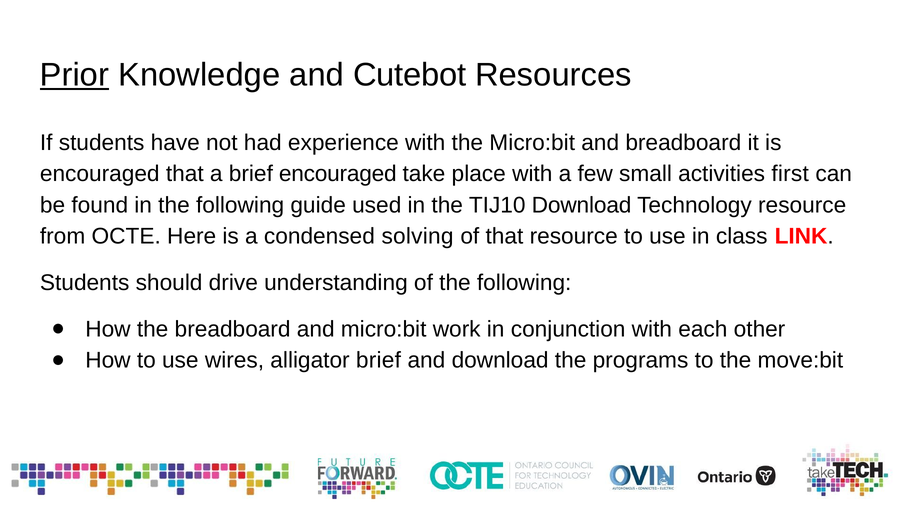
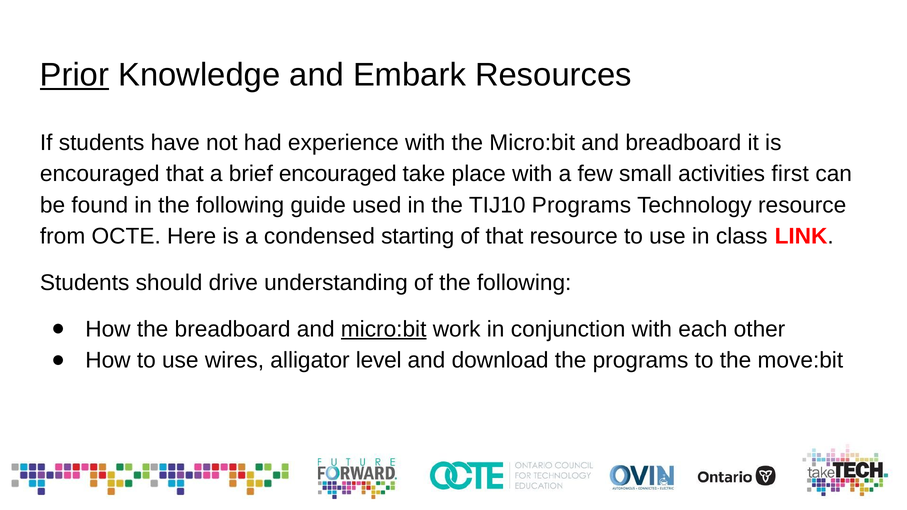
Cutebot: Cutebot -> Embark
TIJ10 Download: Download -> Programs
solving: solving -> starting
micro:bit at (384, 329) underline: none -> present
alligator brief: brief -> level
